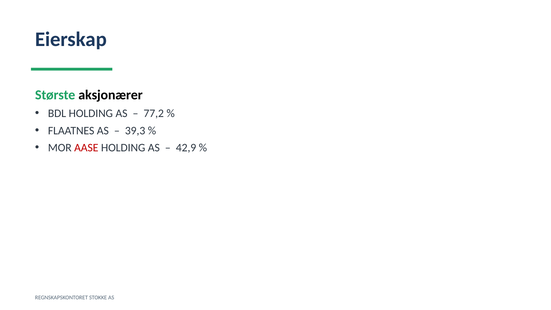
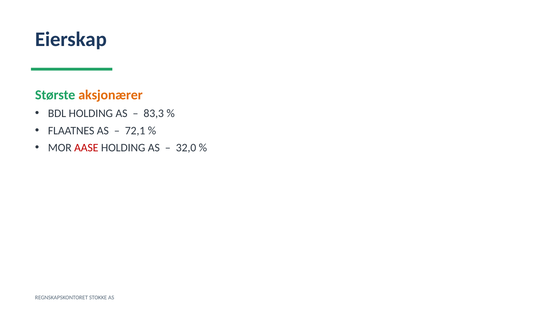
aksjonærer colour: black -> orange
77,2: 77,2 -> 83,3
39,3: 39,3 -> 72,1
42,9: 42,9 -> 32,0
